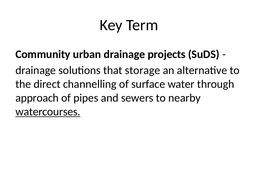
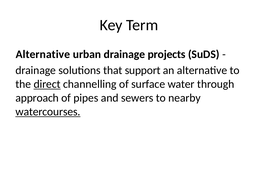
Community at (43, 54): Community -> Alternative
storage: storage -> support
direct underline: none -> present
